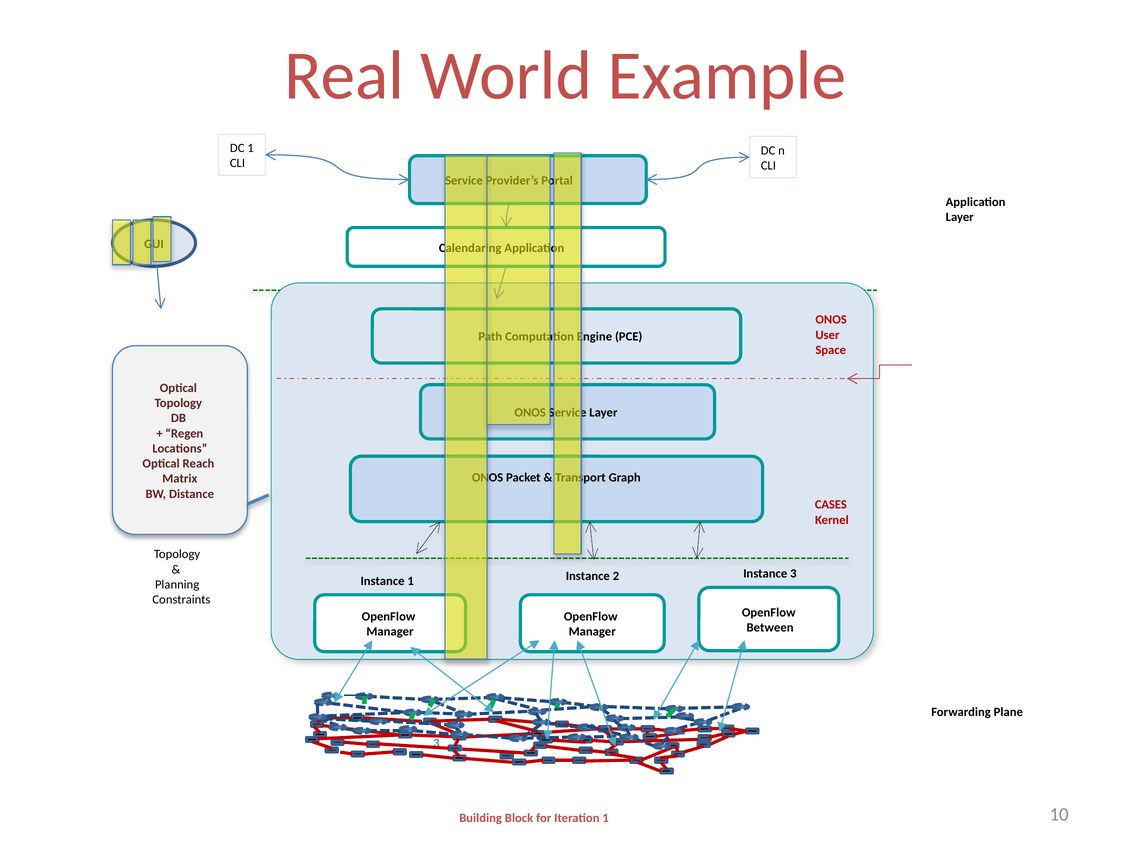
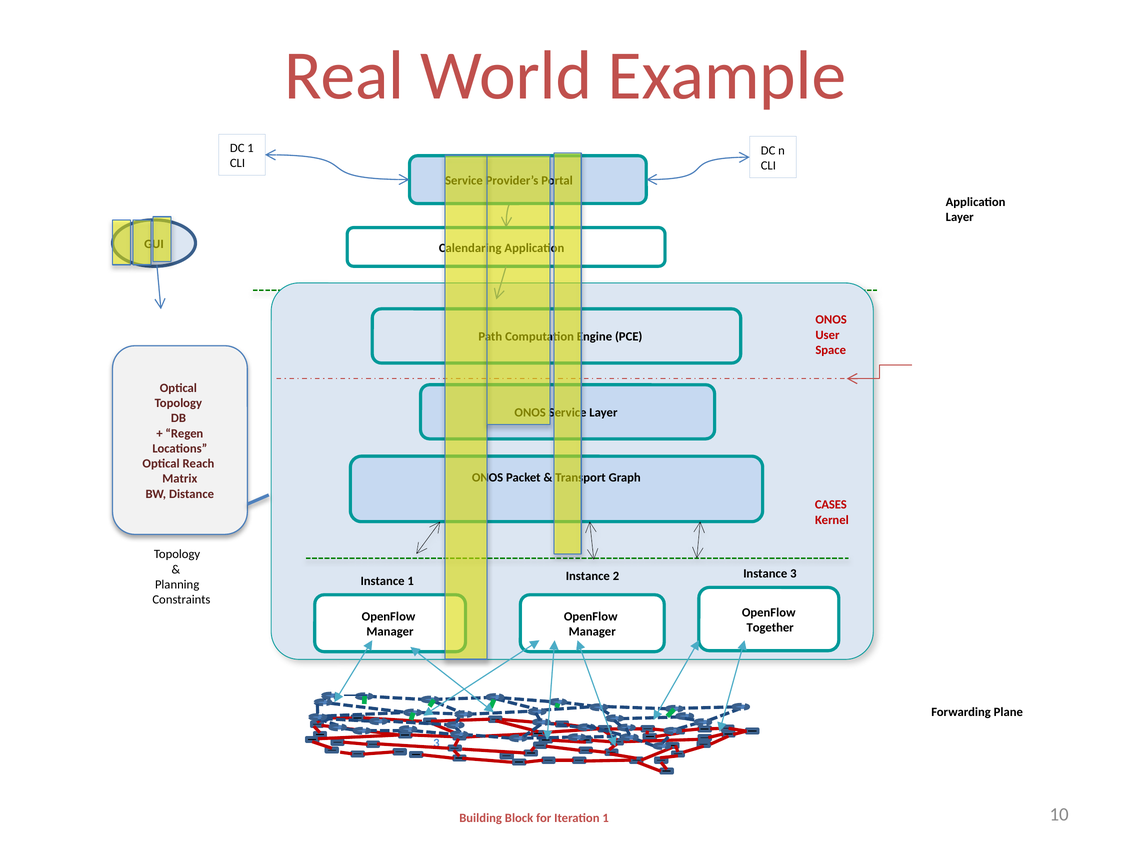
Between: Between -> Together
